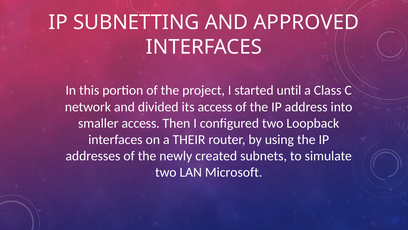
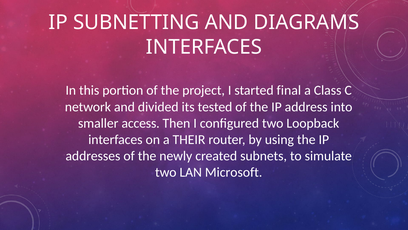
APPROVED: APPROVED -> DIAGRAMS
until: until -> final
its access: access -> tested
